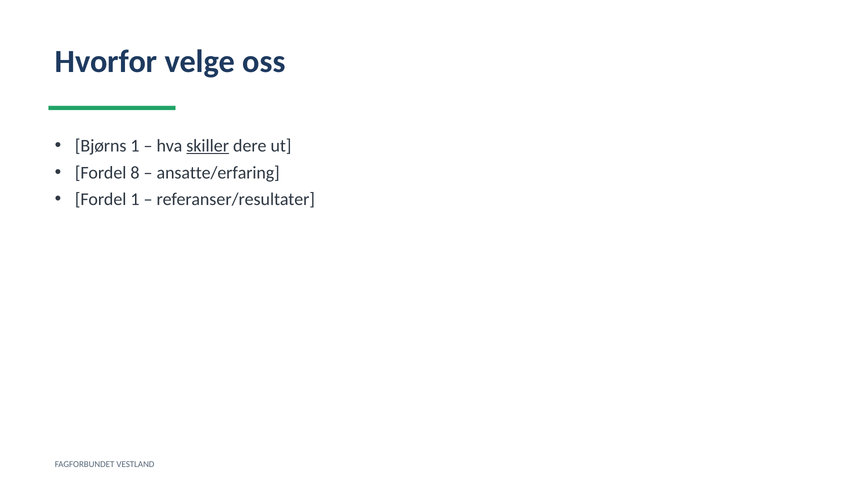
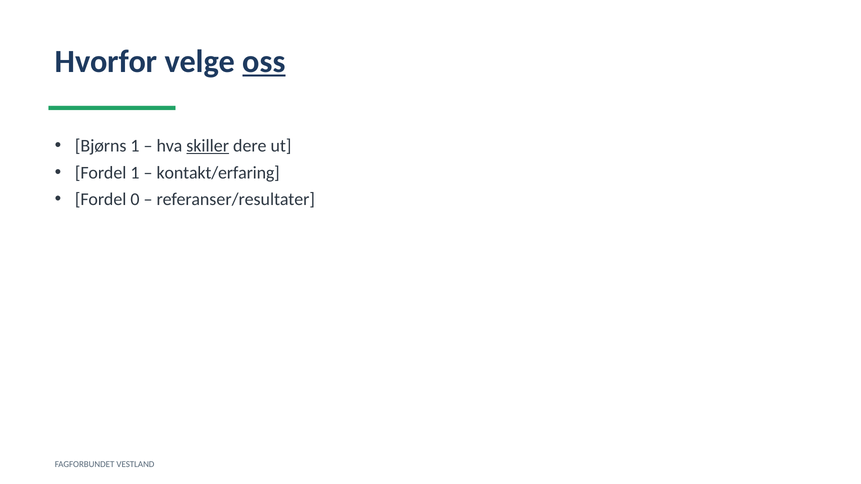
oss underline: none -> present
Fordel 8: 8 -> 1
ansatte/erfaring: ansatte/erfaring -> kontakt/erfaring
Fordel 1: 1 -> 0
